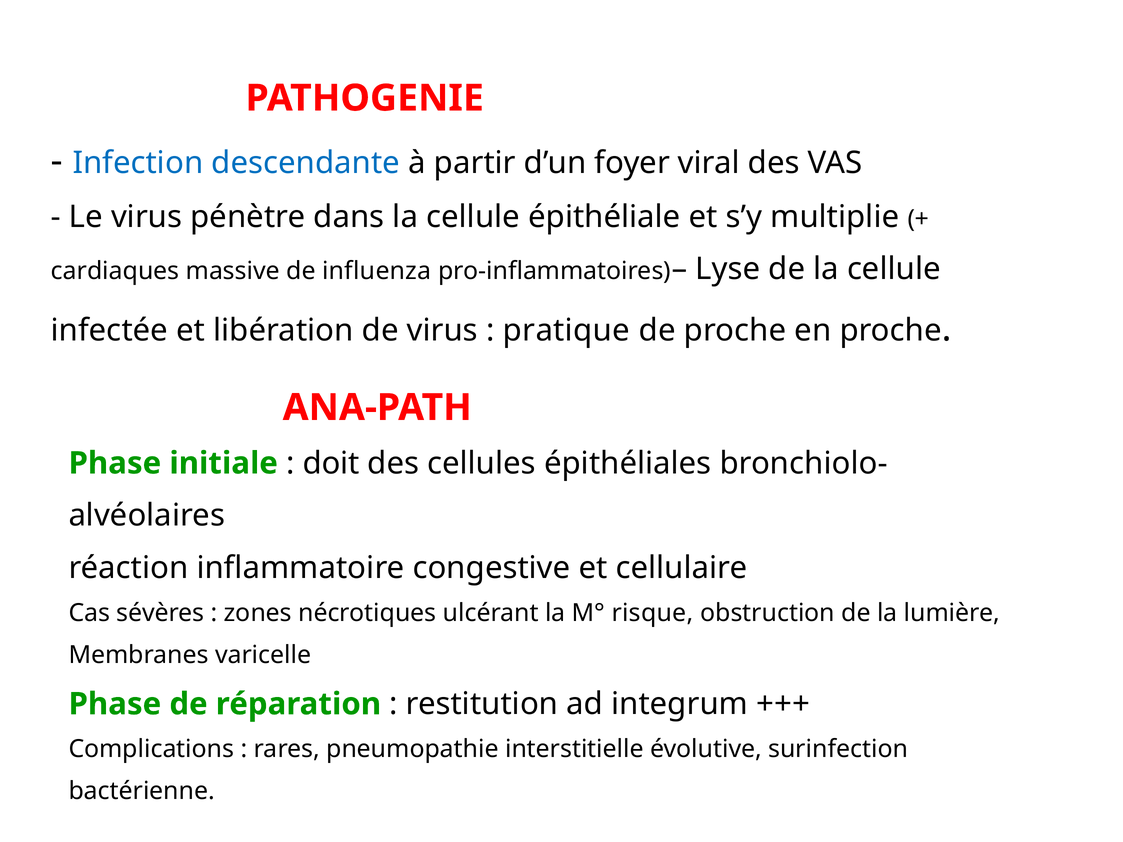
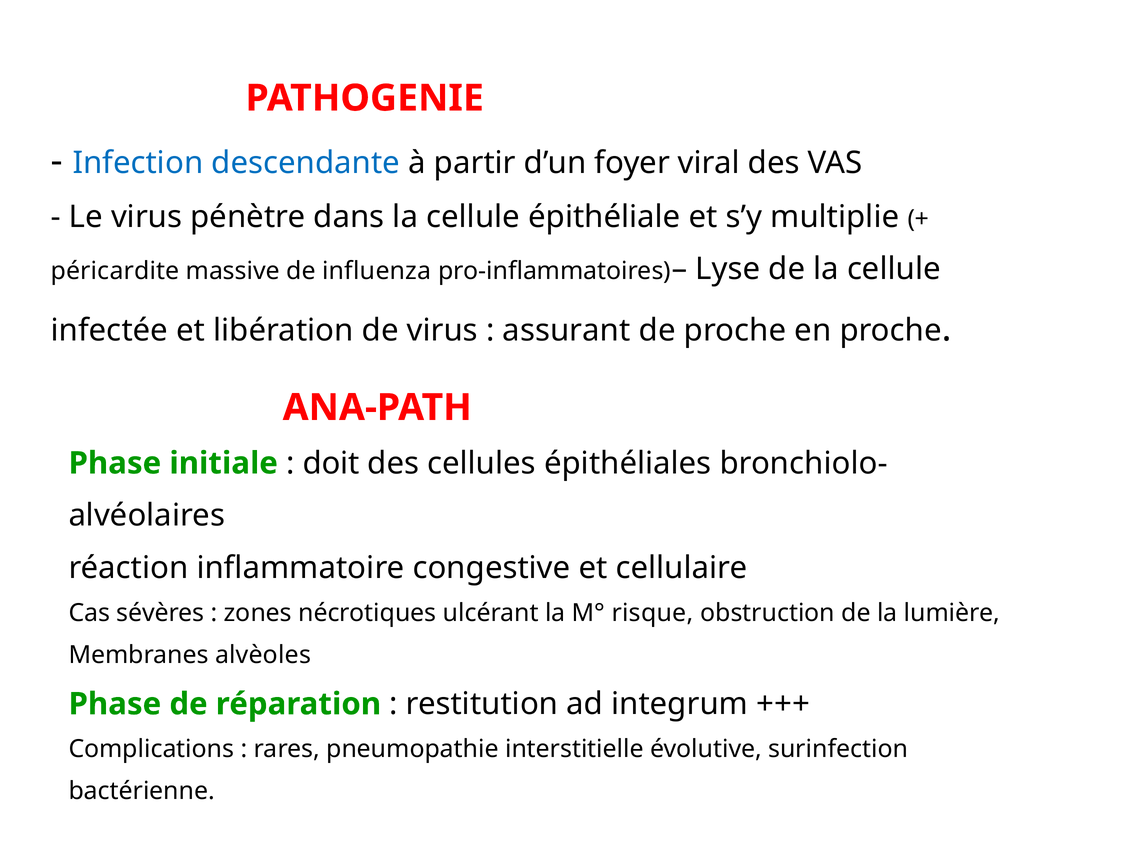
cardiaques: cardiaques -> péricardite
pratique: pratique -> assurant
varicelle: varicelle -> alvèoles
